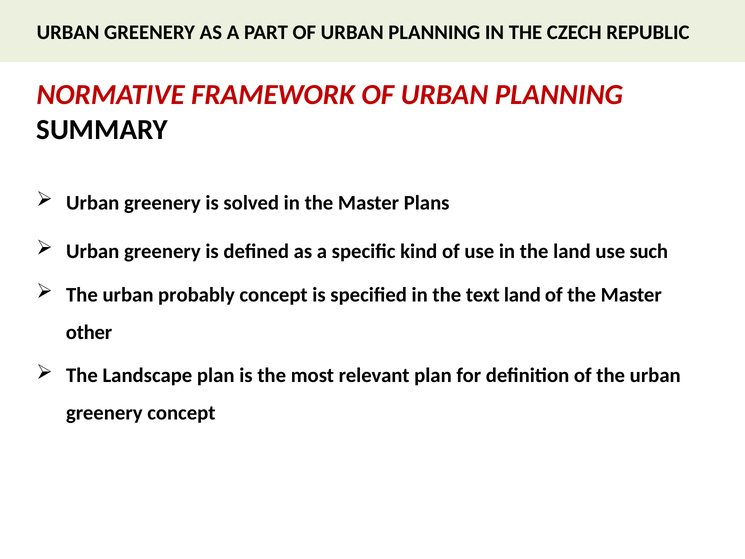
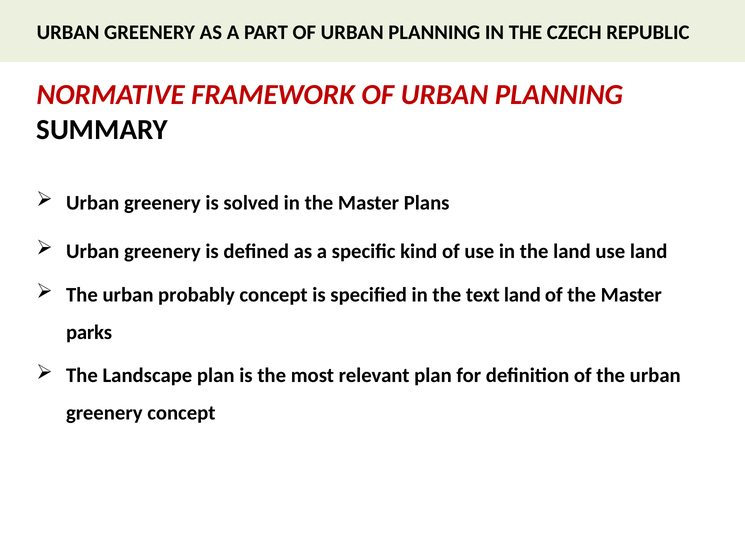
use such: such -> land
other: other -> parks
